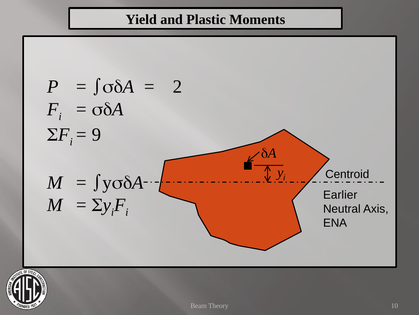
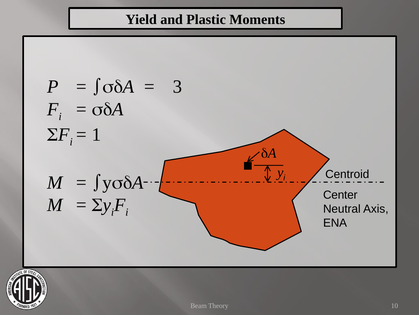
2: 2 -> 3
9: 9 -> 1
Earlier: Earlier -> Center
